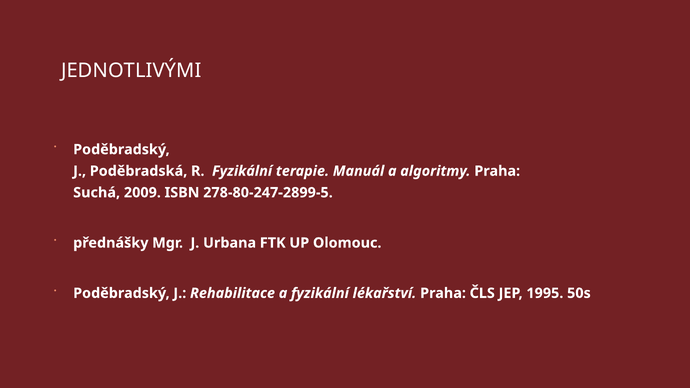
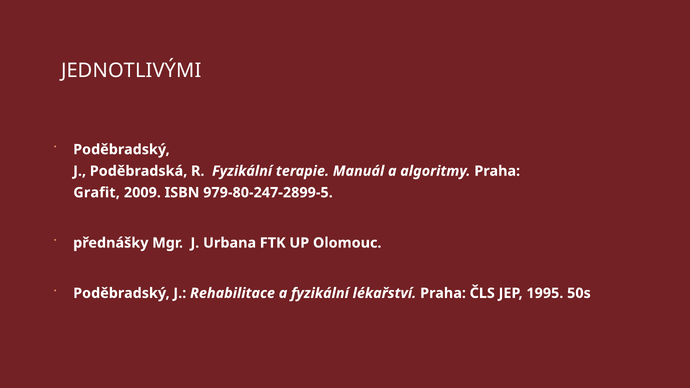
Suchá: Suchá -> Grafit
278-80-247-2899-5: 278-80-247-2899-5 -> 979-80-247-2899-5
